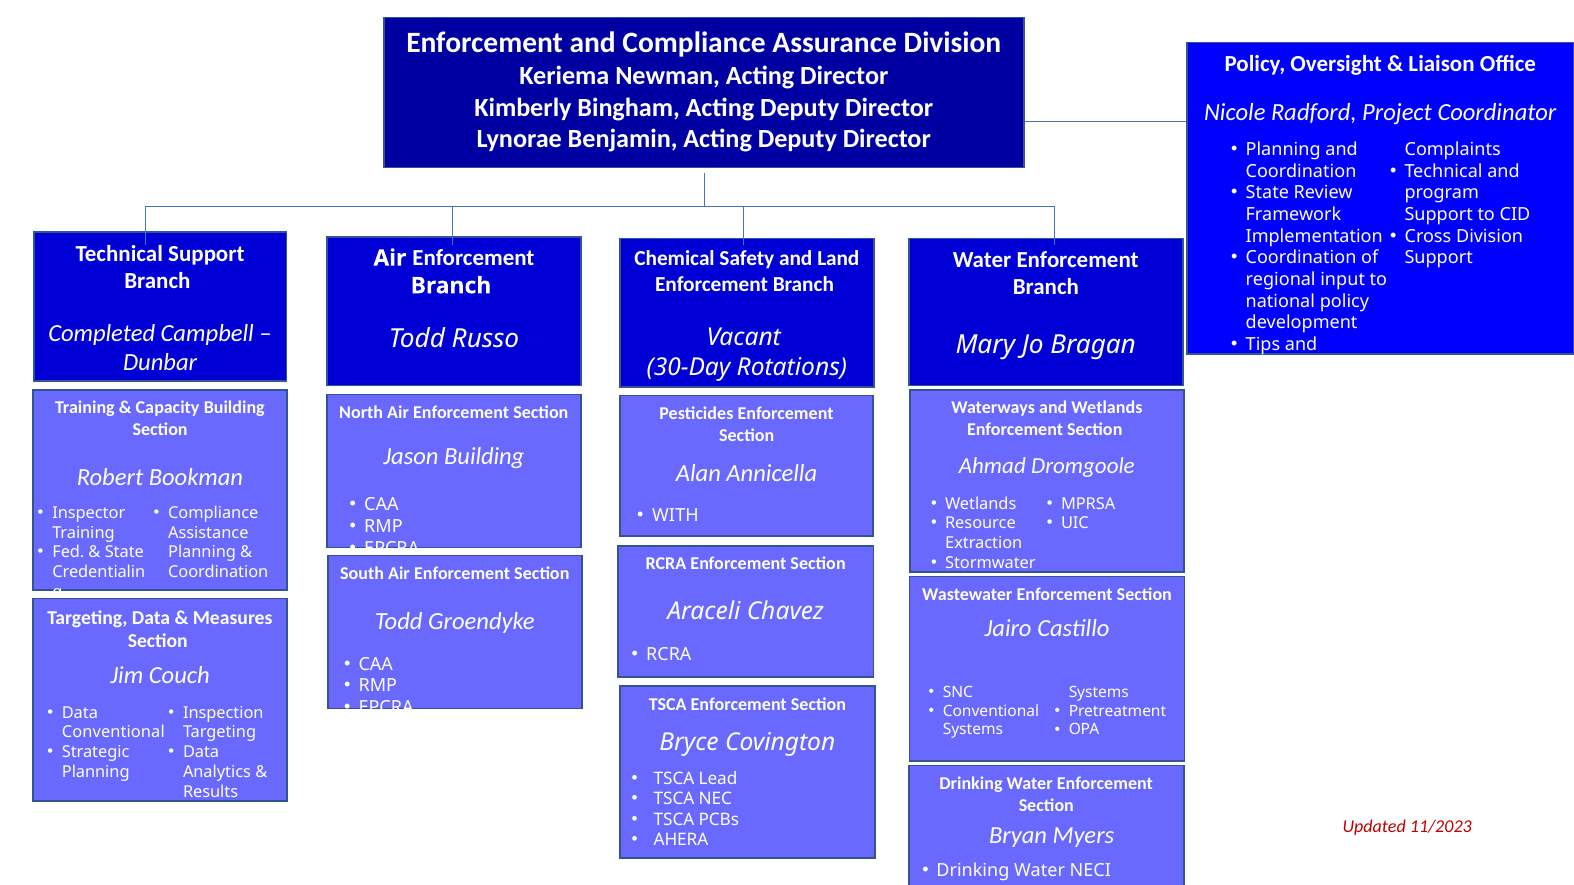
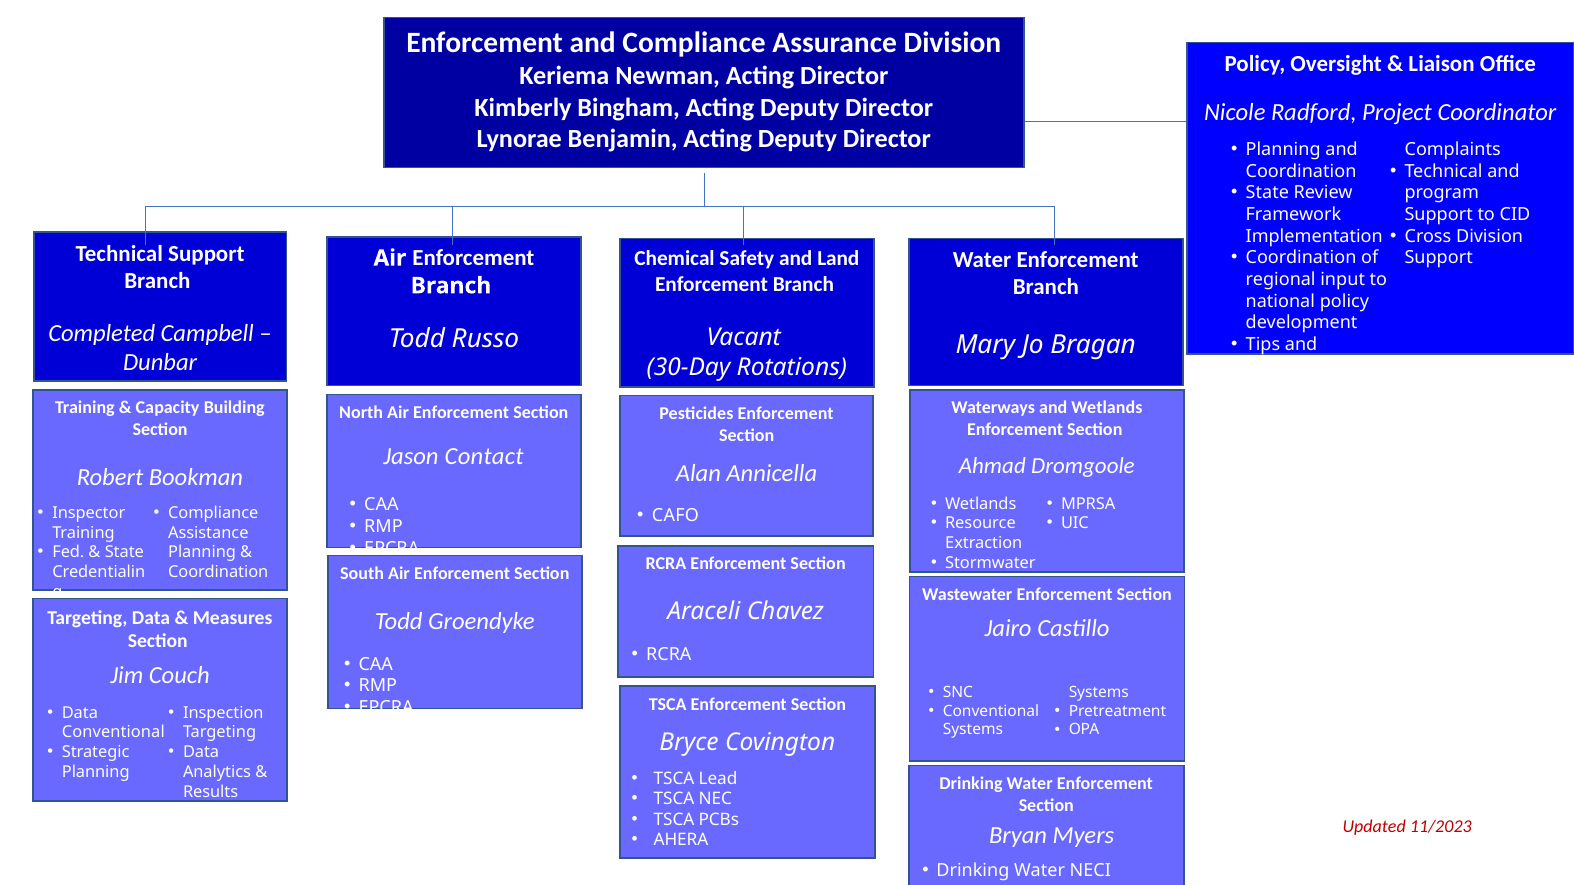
Jason Building: Building -> Contact
WITH at (675, 516): WITH -> CAFO
